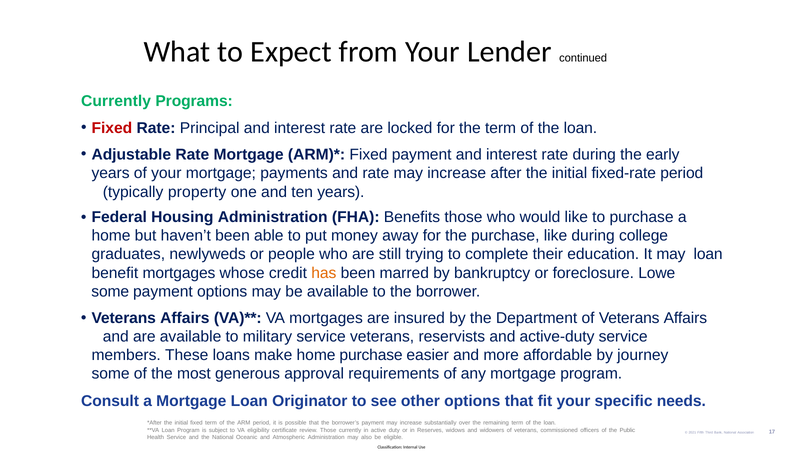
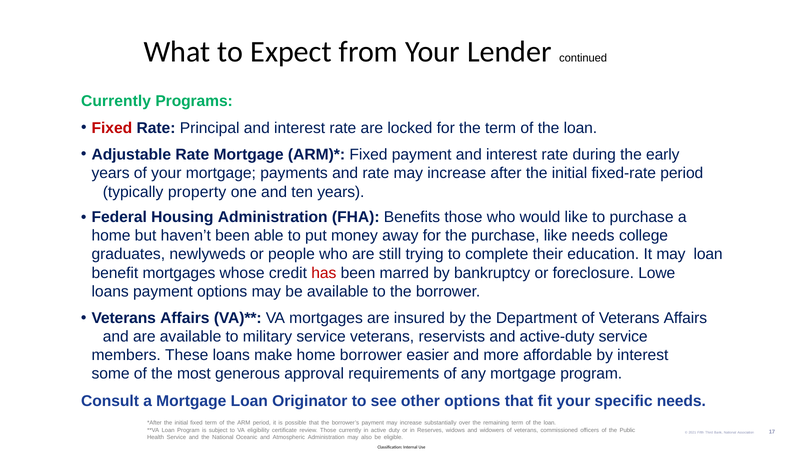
like during: during -> needs
has colour: orange -> red
some at (110, 291): some -> loans
home purchase: purchase -> borrower
by journey: journey -> interest
